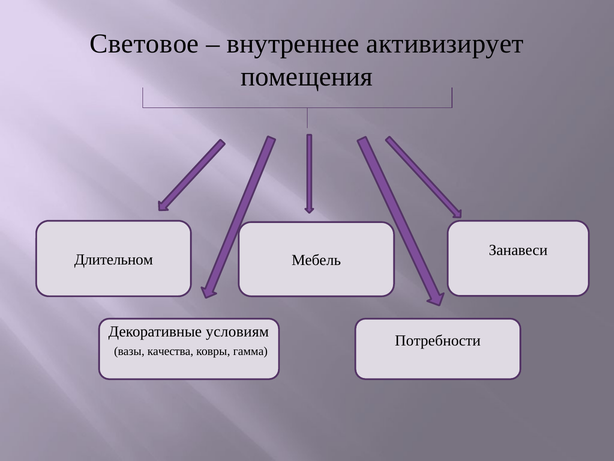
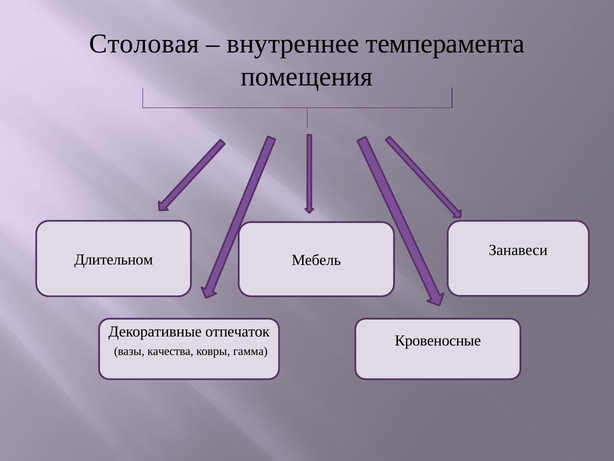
Световое: Световое -> Столовая
активизирует: активизирует -> темперамента
условиям: условиям -> отпечаток
Потребности: Потребности -> Кровеносные
